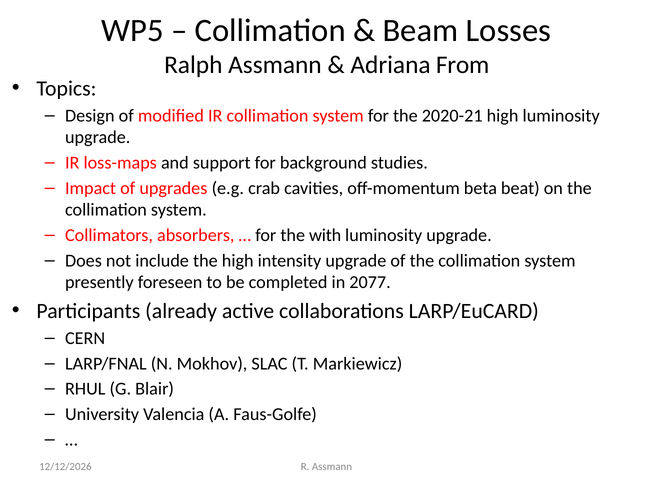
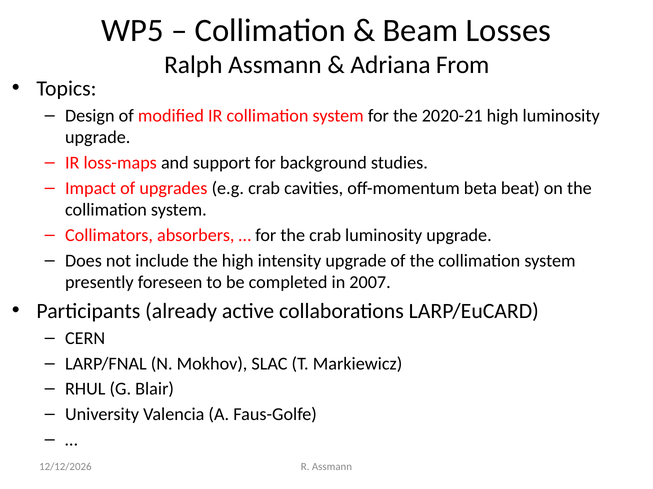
the with: with -> crab
2077: 2077 -> 2007
